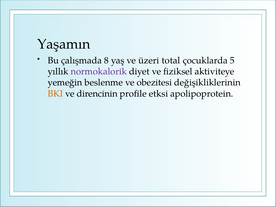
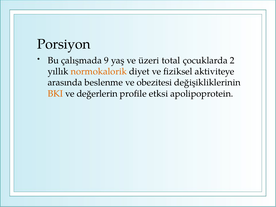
Yaşamın: Yaşamın -> Porsiyon
8: 8 -> 9
5: 5 -> 2
normokalorik colour: purple -> orange
yemeğin: yemeğin -> arasında
direncinin: direncinin -> değerlerin
